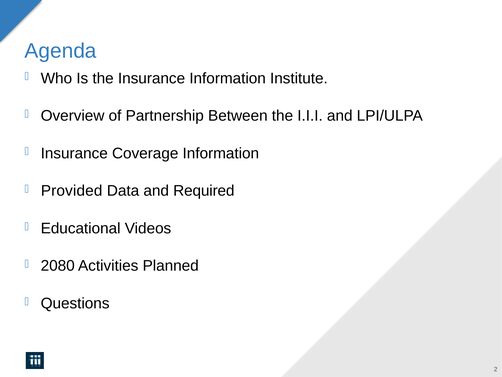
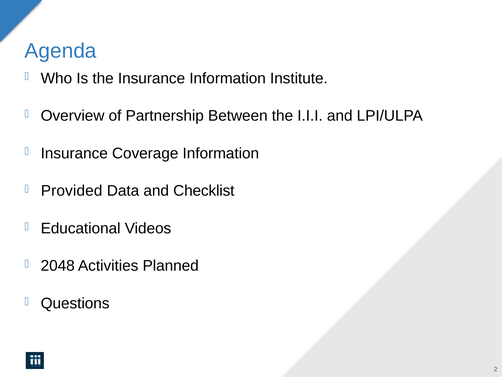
Required: Required -> Checklist
2080: 2080 -> 2048
